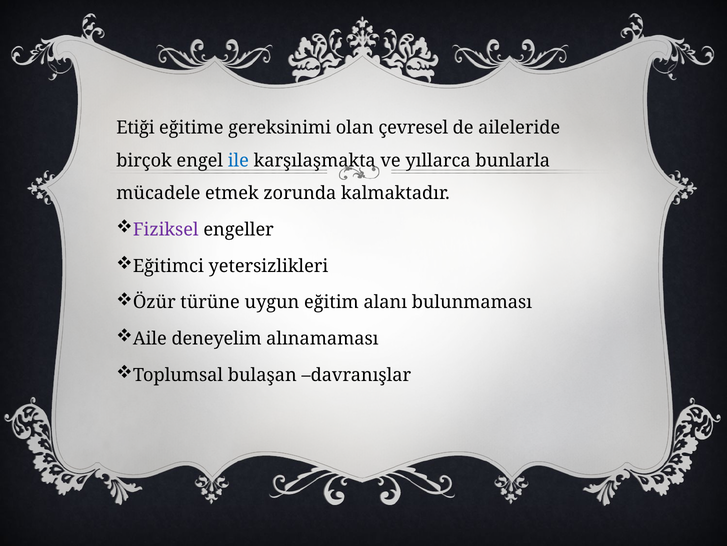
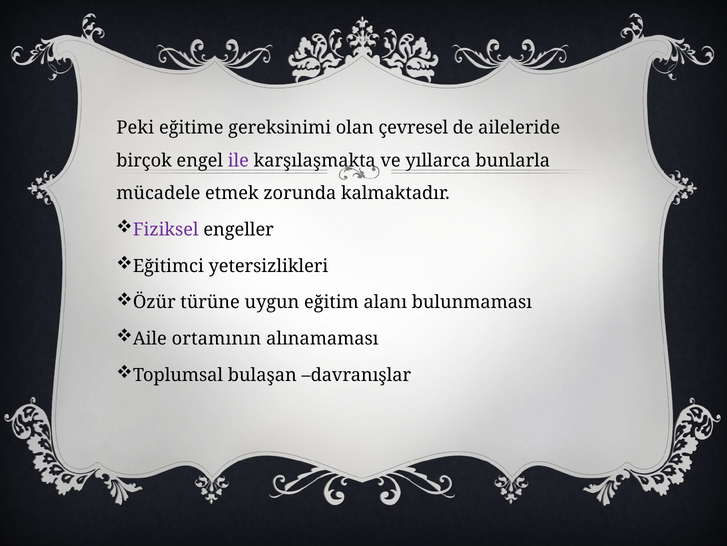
Etiği: Etiği -> Peki
ile colour: blue -> purple
deneyelim: deneyelim -> ortamının
